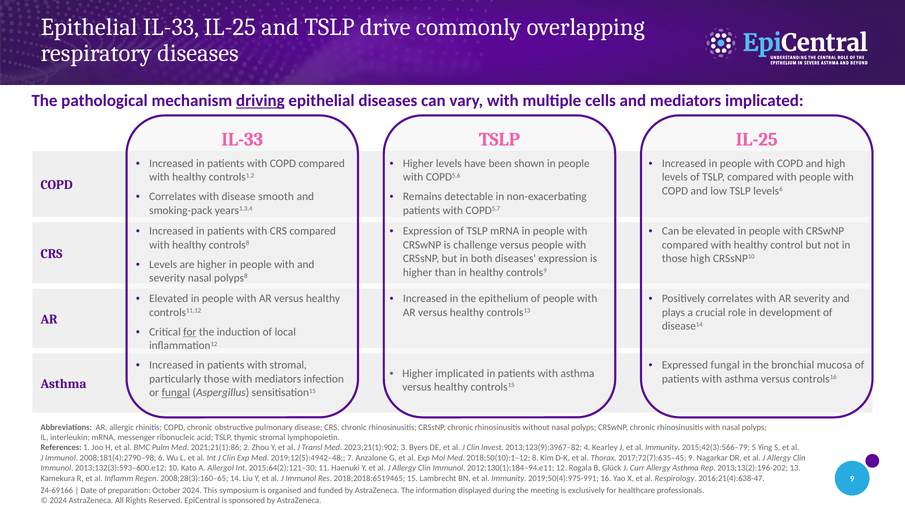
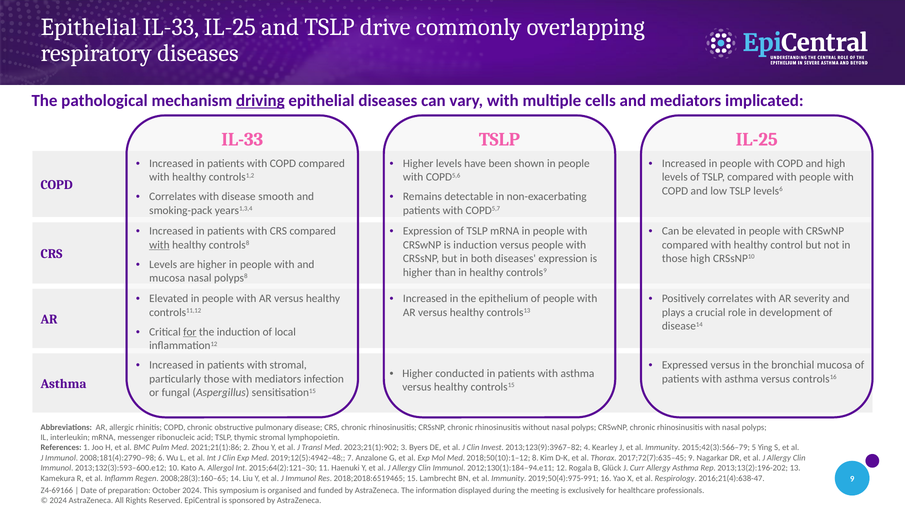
with at (159, 245) underline: none -> present
is challenge: challenge -> induction
severity at (167, 278): severity -> mucosa
Expressed fungal: fungal -> versus
Higher implicated: implicated -> conducted
fungal at (176, 393) underline: present -> none
